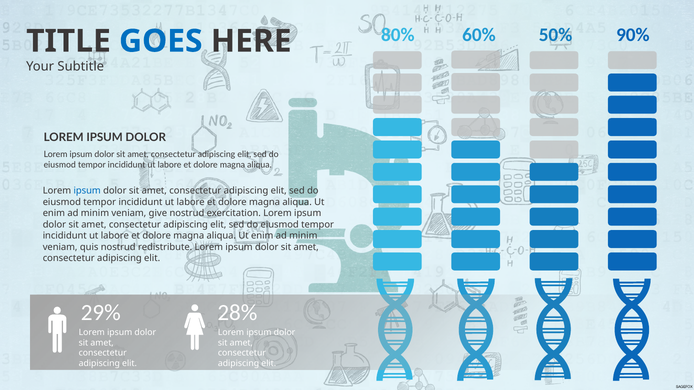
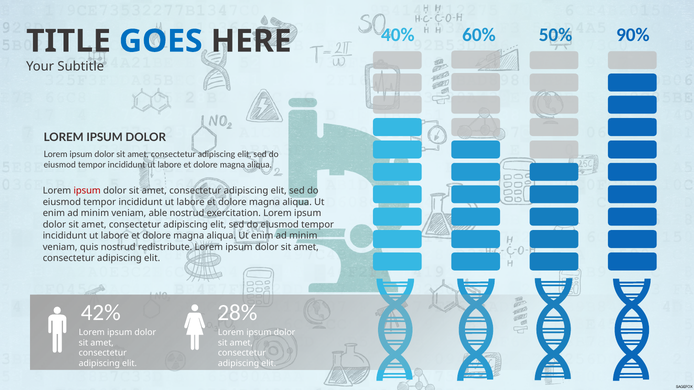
80%: 80% -> 40%
ipsum at (87, 191) colour: blue -> red
give: give -> able
29%: 29% -> 42%
